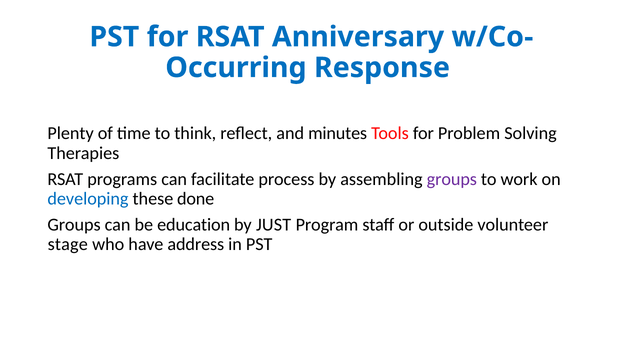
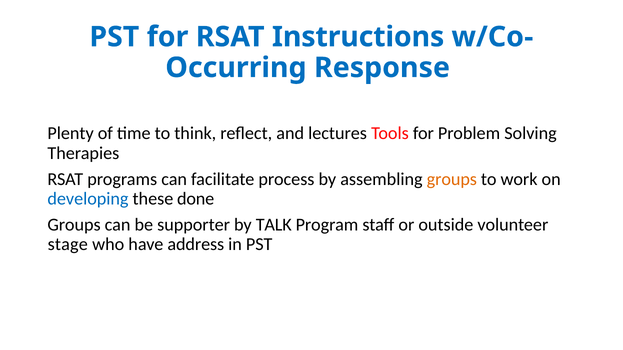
Anniversary: Anniversary -> Instructions
minutes: minutes -> lectures
groups at (452, 179) colour: purple -> orange
education: education -> supporter
JUST: JUST -> TALK
